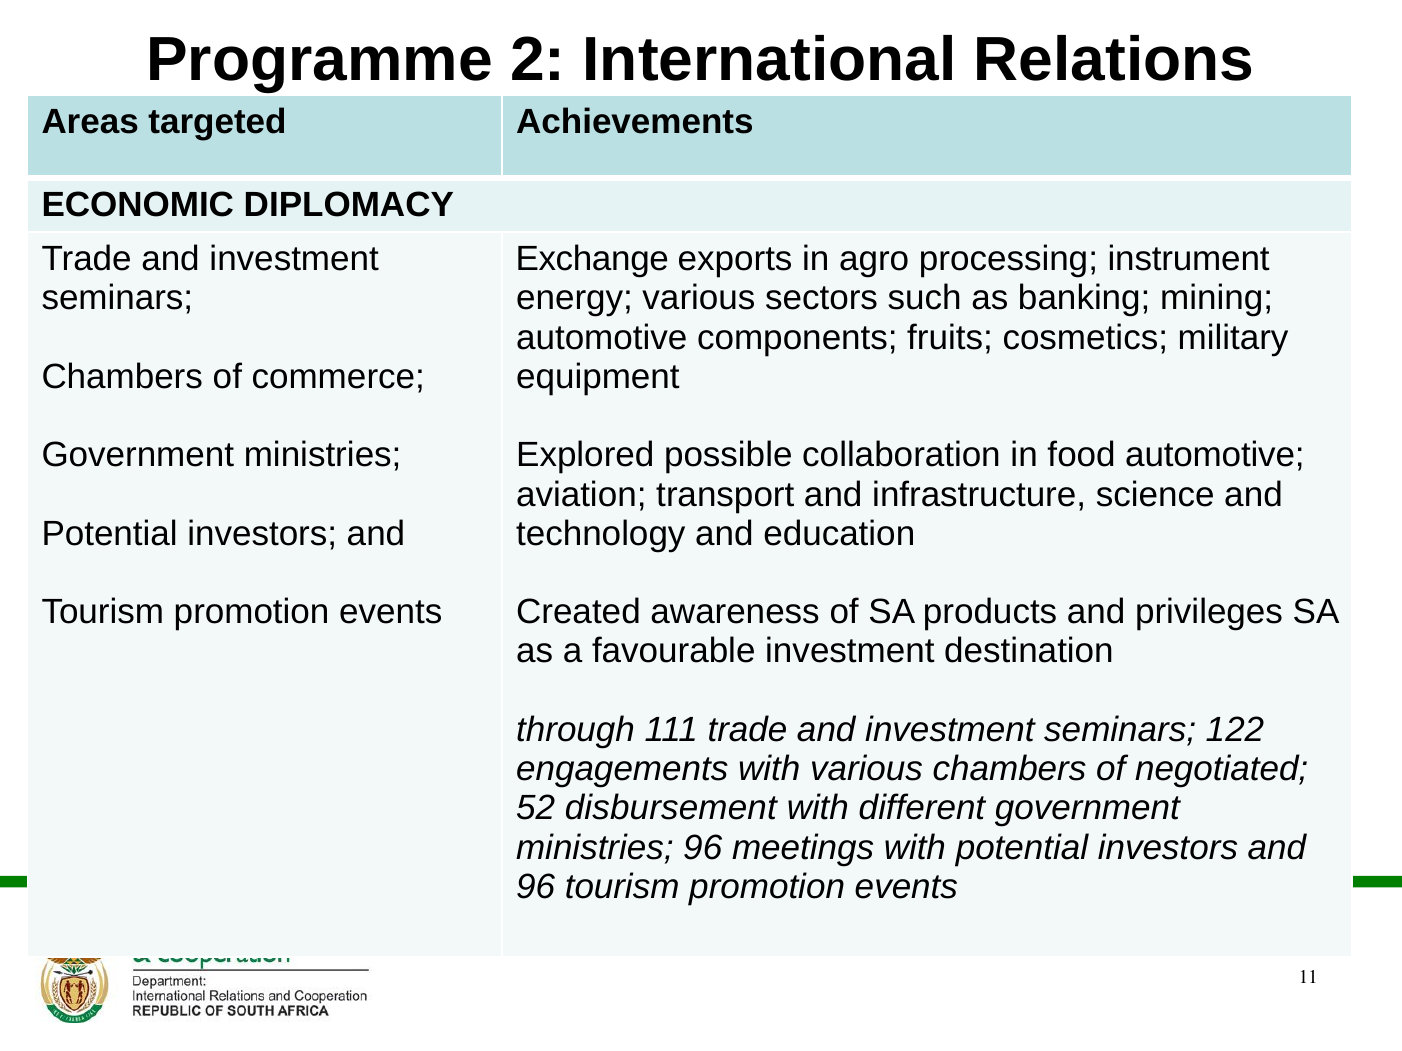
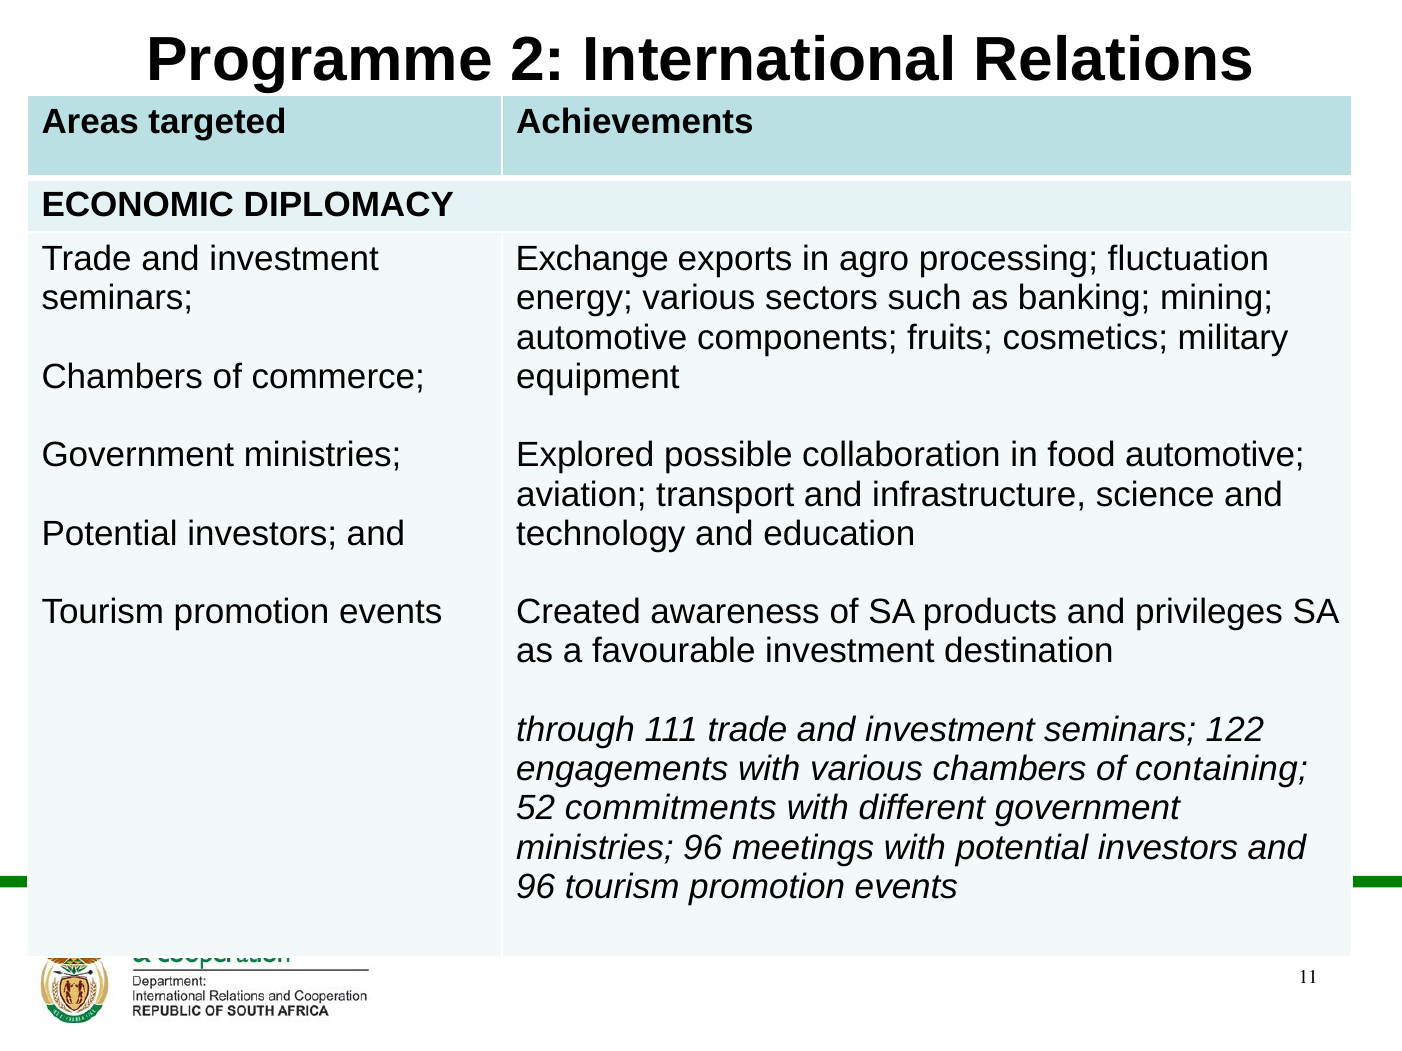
instrument: instrument -> fluctuation
negotiated: negotiated -> containing
disbursement: disbursement -> commitments
